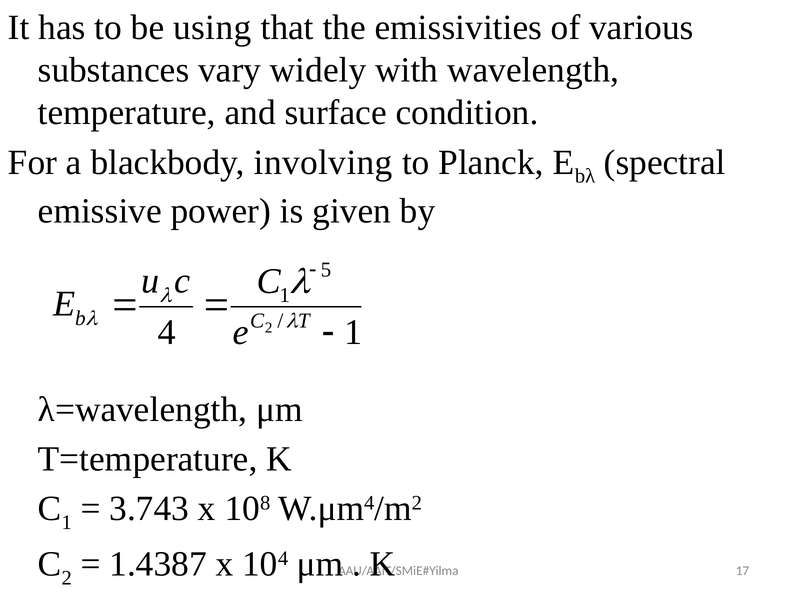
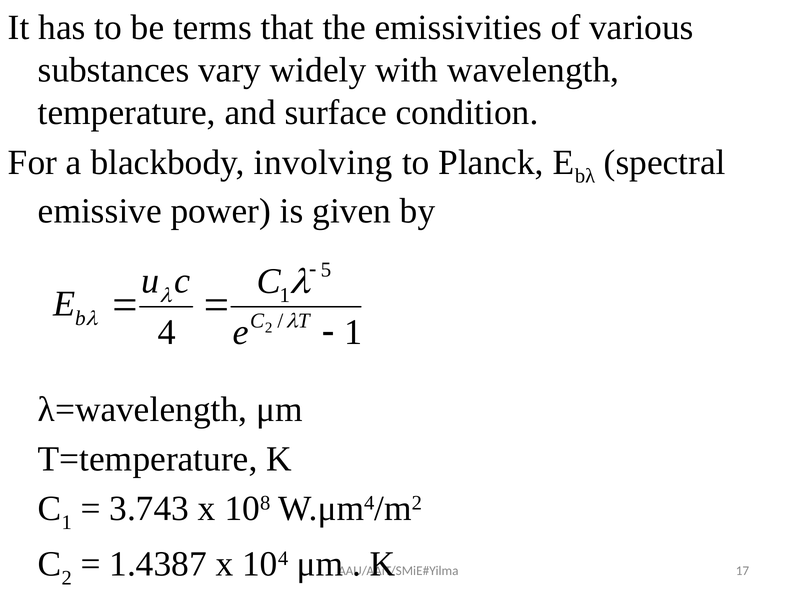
using: using -> terms
